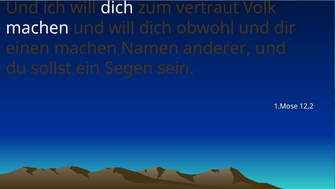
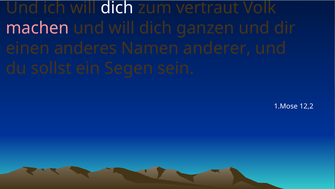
machen at (37, 28) colour: white -> pink
obwohl: obwohl -> ganzen
einen machen: machen -> anderes
